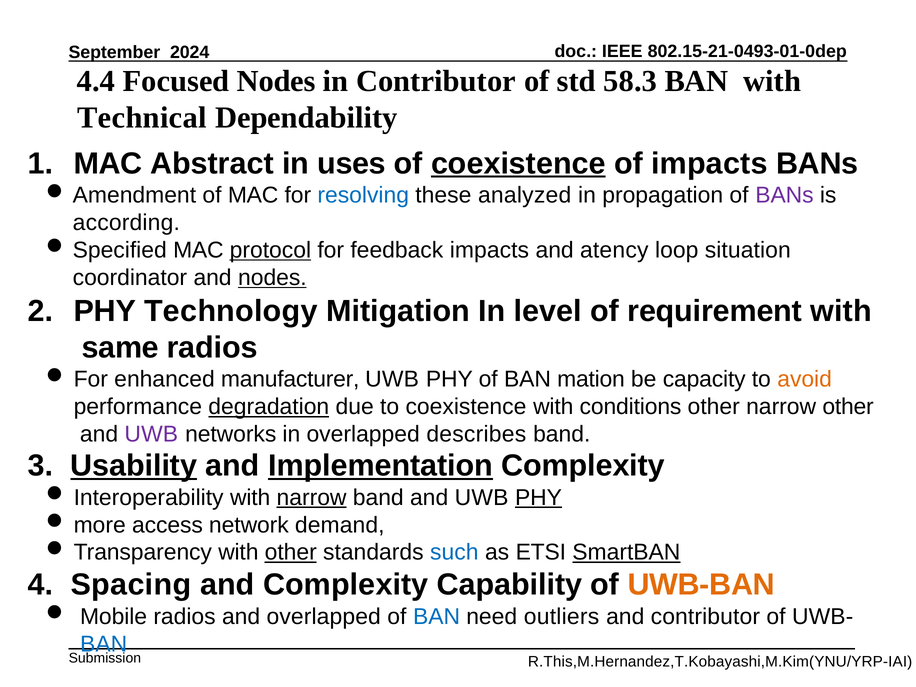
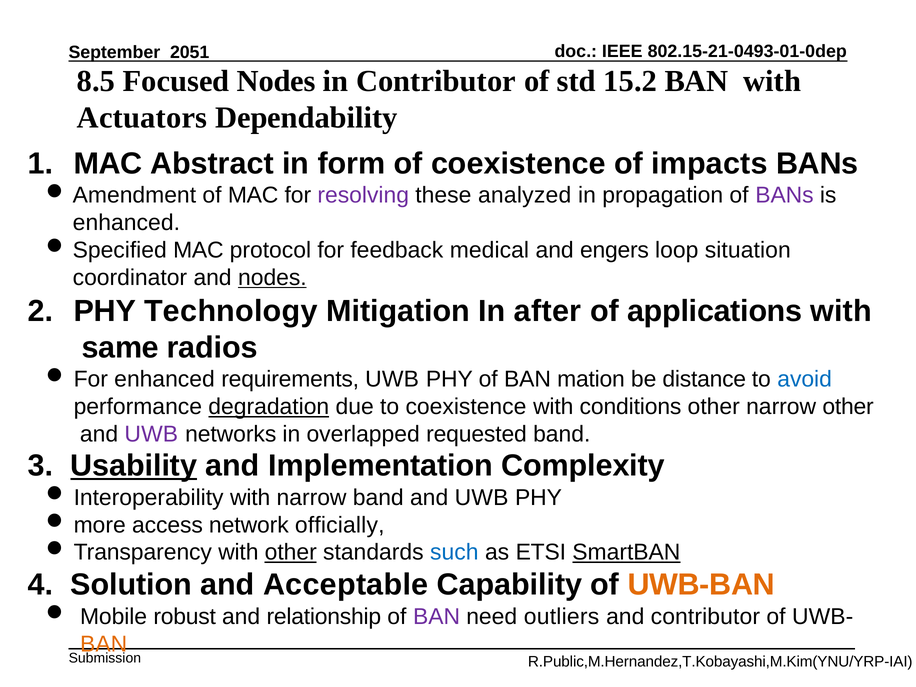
2024: 2024 -> 2051
4.4: 4.4 -> 8.5
58.3: 58.3 -> 15.2
Technical: Technical -> Actuators
uses: uses -> form
coexistence at (518, 163) underline: present -> none
resolving colour: blue -> purple
according at (126, 223): according -> enhanced
protocol underline: present -> none
feedback impacts: impacts -> medical
atency: atency -> engers
level: level -> after
requirement: requirement -> applications
manufacturer: manufacturer -> requirements
capacity: capacity -> distance
avoid colour: orange -> blue
describes: describes -> requested
Implementation underline: present -> none
narrow at (312, 498) underline: present -> none
PHY at (538, 498) underline: present -> none
demand: demand -> officially
Spacing: Spacing -> Solution
and Complexity: Complexity -> Acceptable
Mobile radios: radios -> robust
and overlapped: overlapped -> relationship
BAN at (437, 617) colour: blue -> purple
BAN at (104, 644) colour: blue -> orange
R.This,M.Hernandez,T.Kobayashi,M.Kim(YNU/YRP-IAI: R.This,M.Hernandez,T.Kobayashi,M.Kim(YNU/YRP-IAI -> R.Public,M.Hernandez,T.Kobayashi,M.Kim(YNU/YRP-IAI
